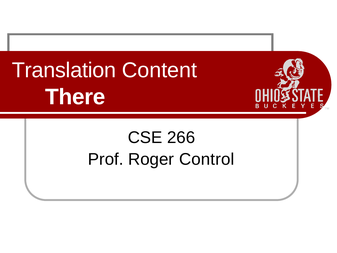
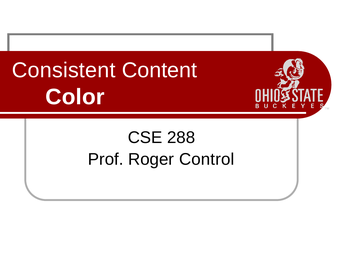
Translation: Translation -> Consistent
There: There -> Color
266: 266 -> 288
